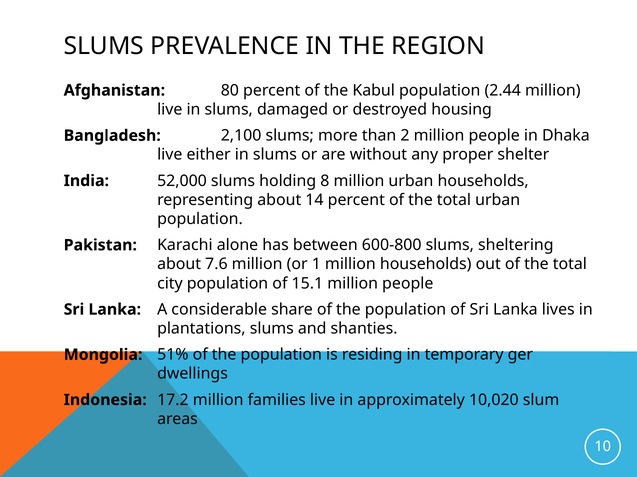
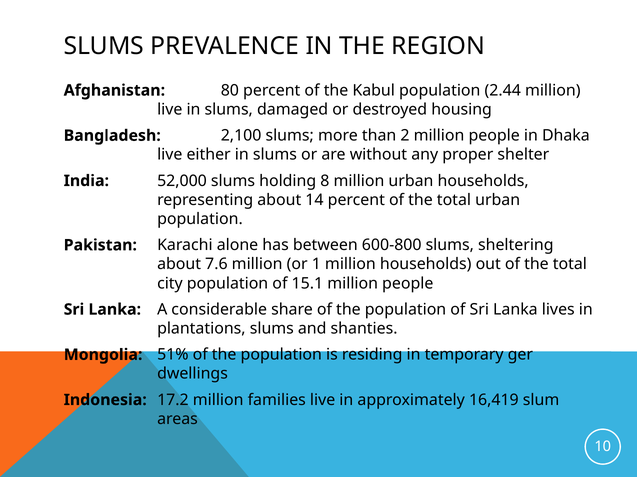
10,020: 10,020 -> 16,419
